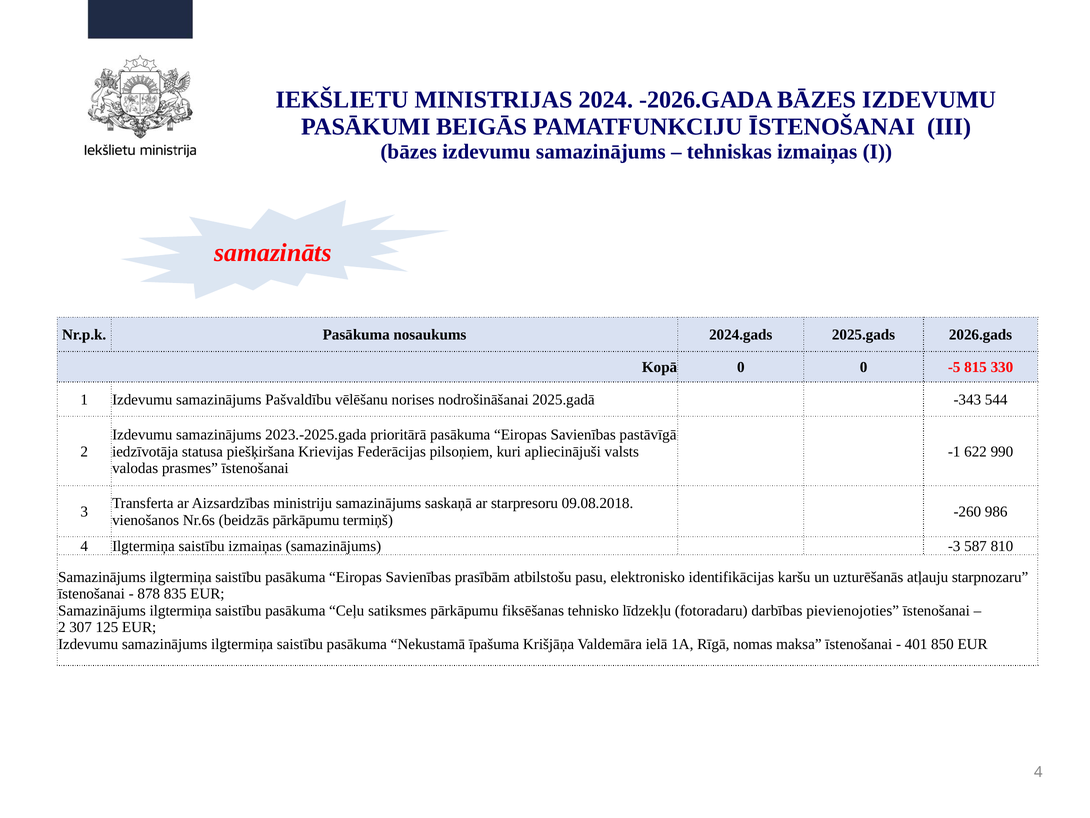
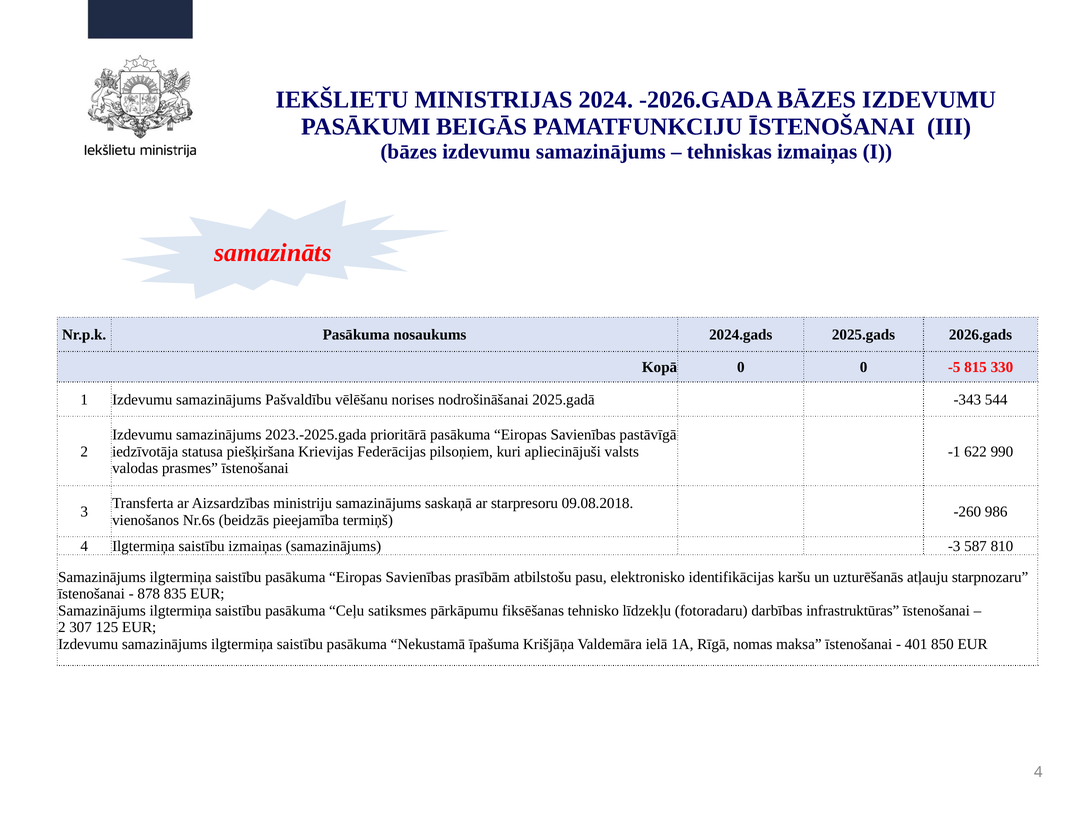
beidzās pārkāpumu: pārkāpumu -> pieejamība
pievienojoties: pievienojoties -> infrastruktūras
